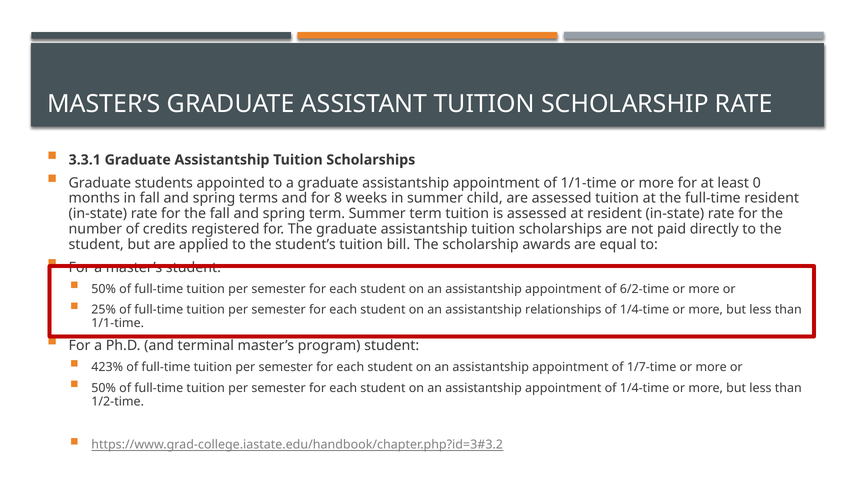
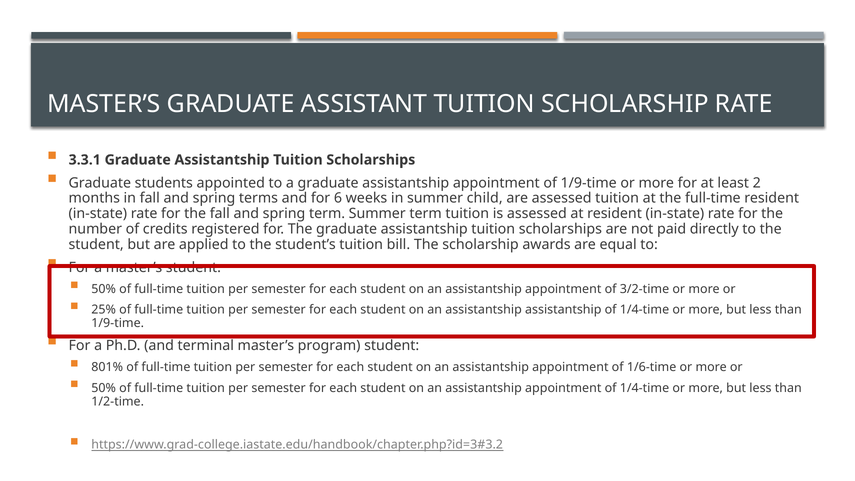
of 1/1-time: 1/1-time -> 1/9-time
0: 0 -> 2
8: 8 -> 6
6/2-time: 6/2-time -> 3/2-time
assistantship relationships: relationships -> assistantship
1/1-time at (118, 323): 1/1-time -> 1/9-time
423%: 423% -> 801%
1/7-time: 1/7-time -> 1/6-time
